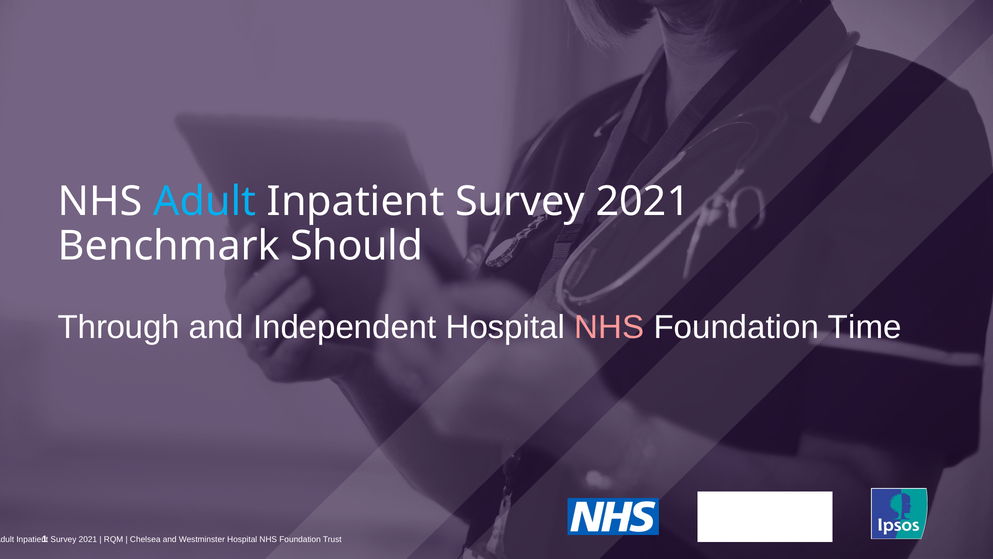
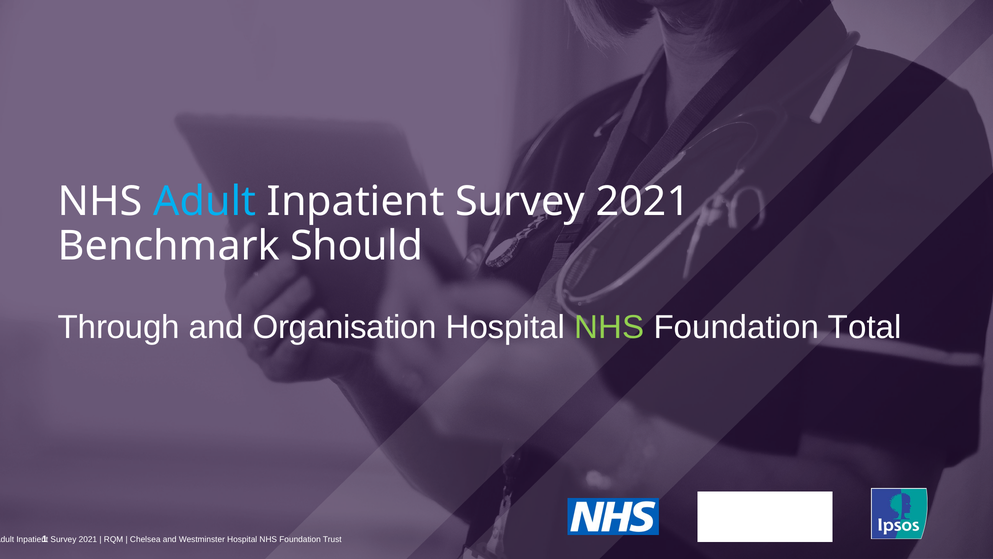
Independent: Independent -> Organisation
NHS at (609, 327) colour: pink -> light green
Time: Time -> Total
